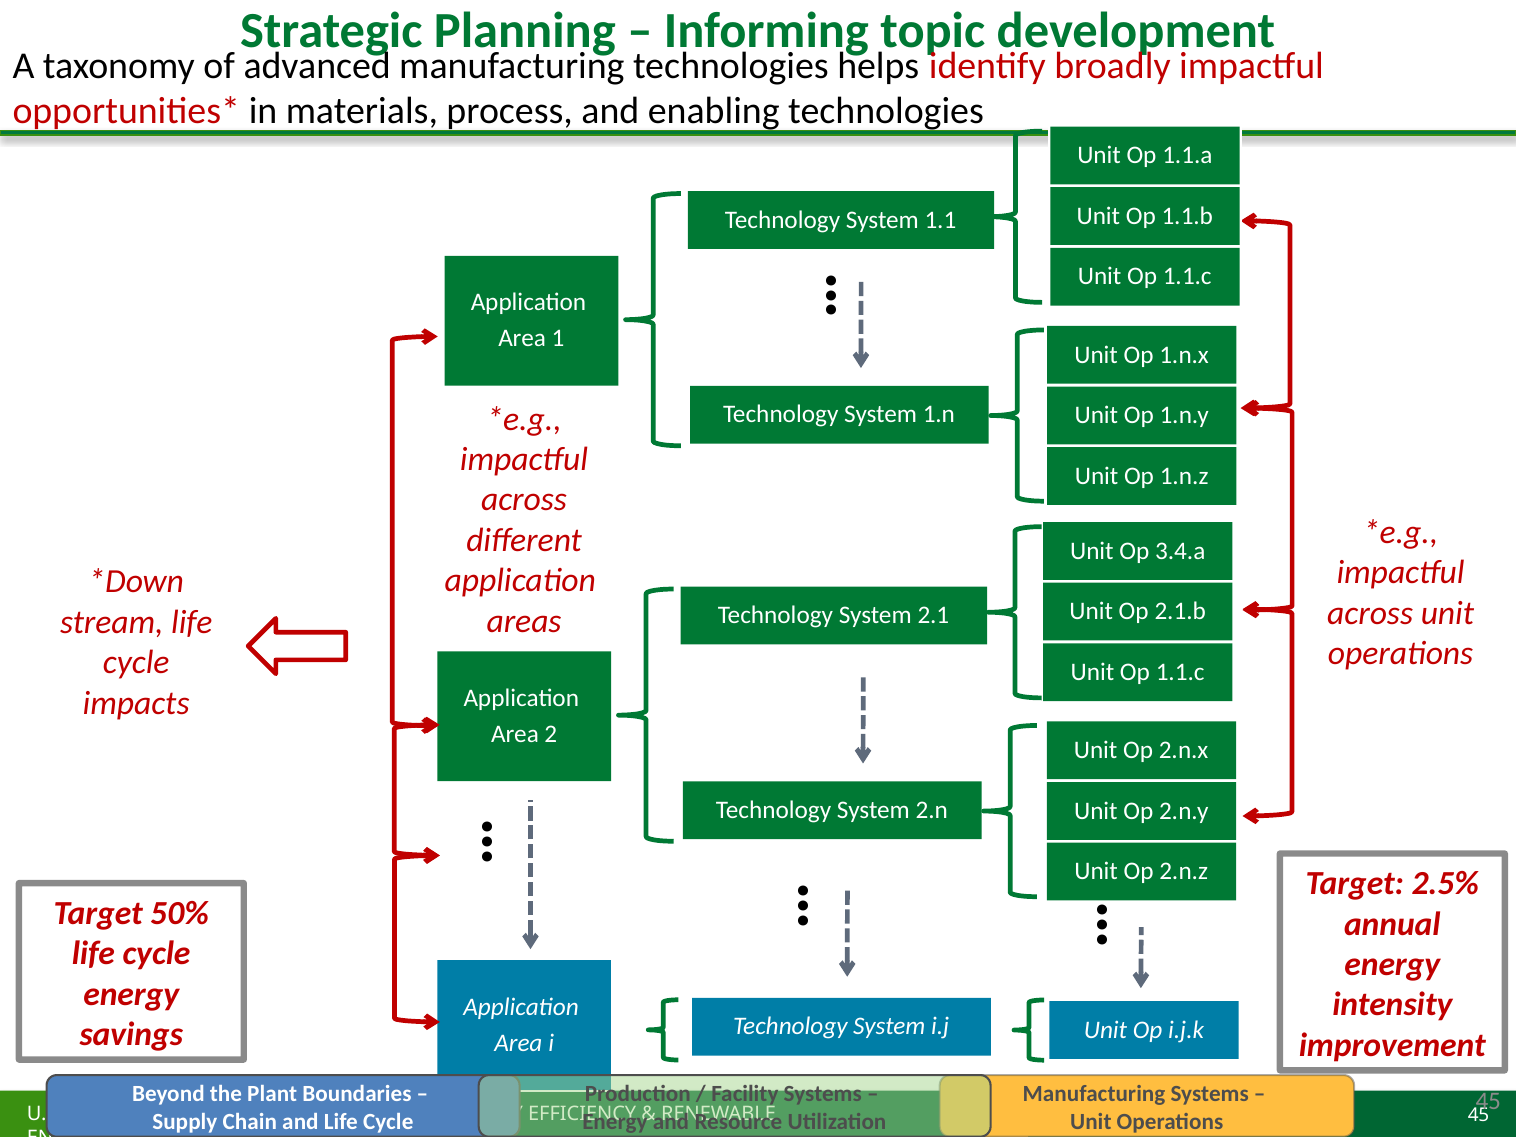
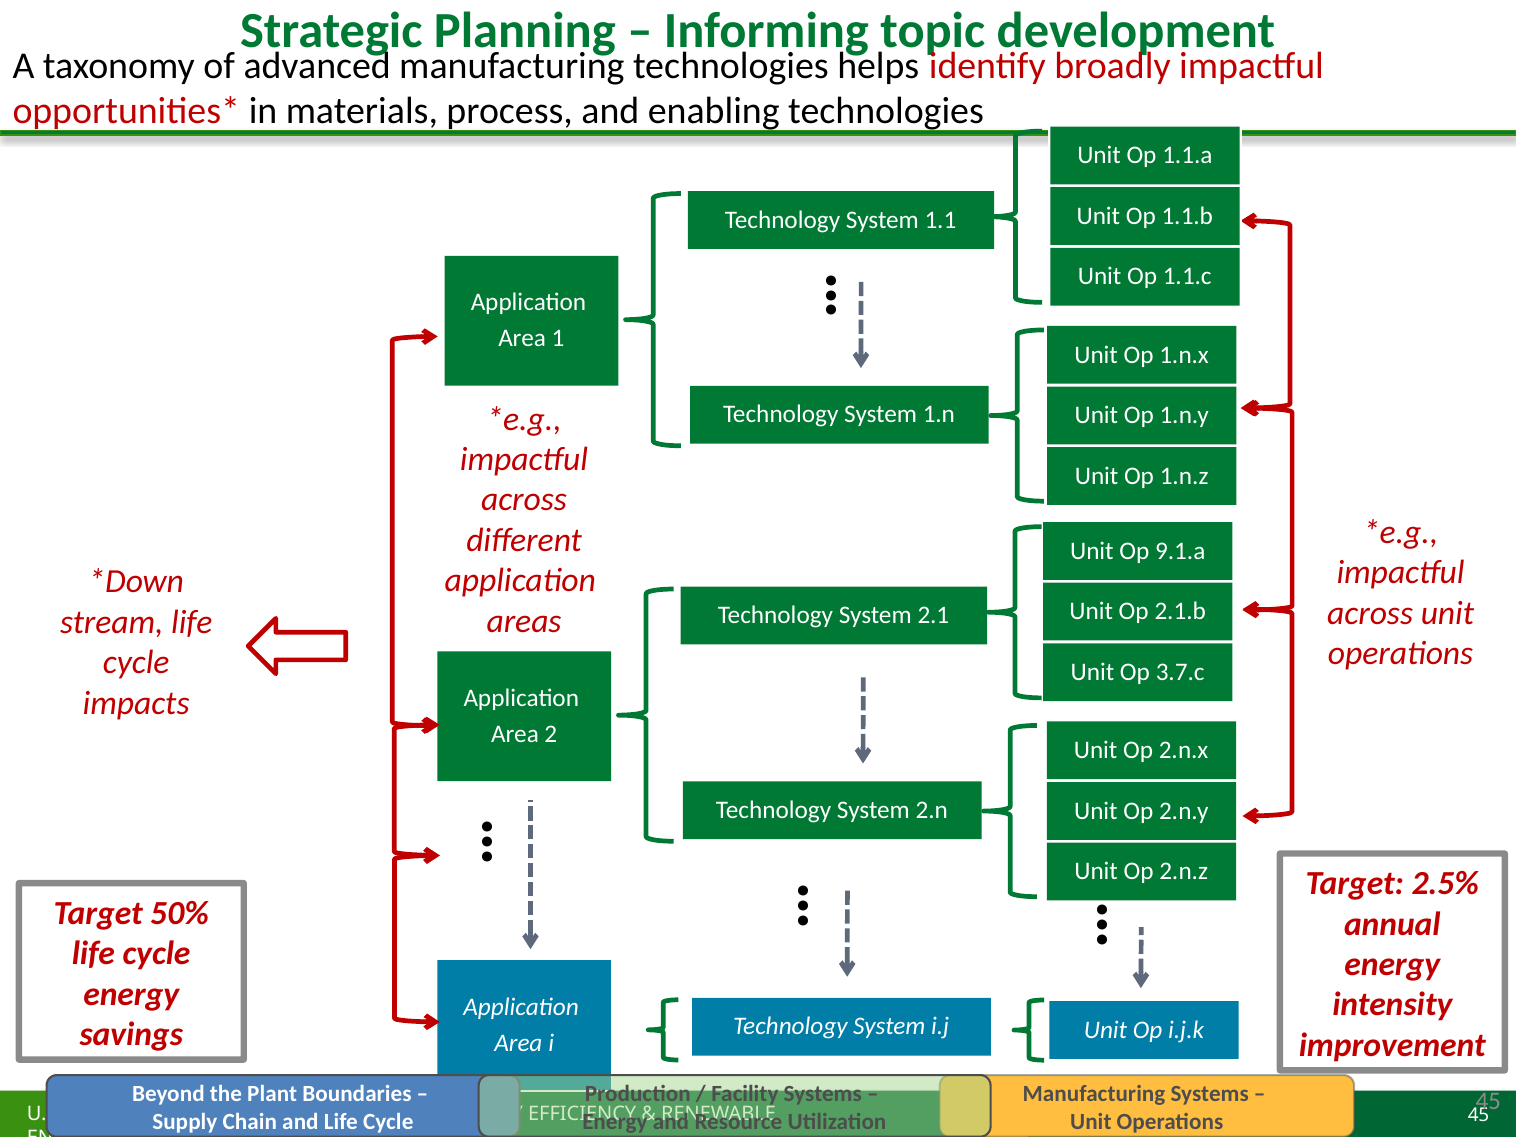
3.4.a: 3.4.a -> 9.1.a
1.1.c at (1180, 672): 1.1.c -> 3.7.c
